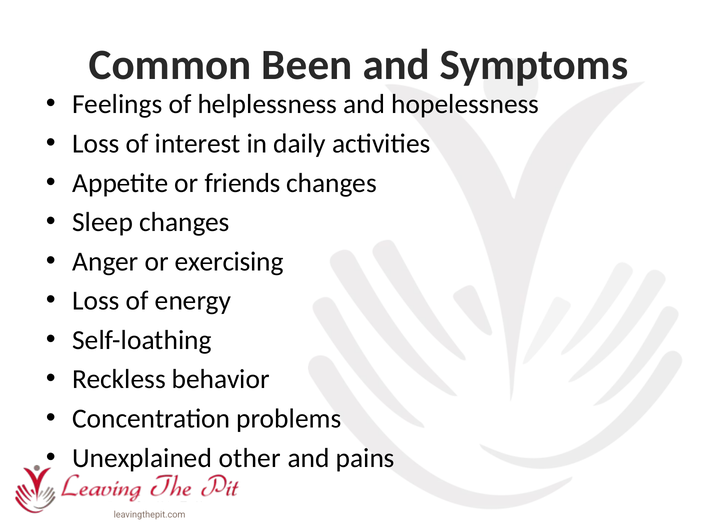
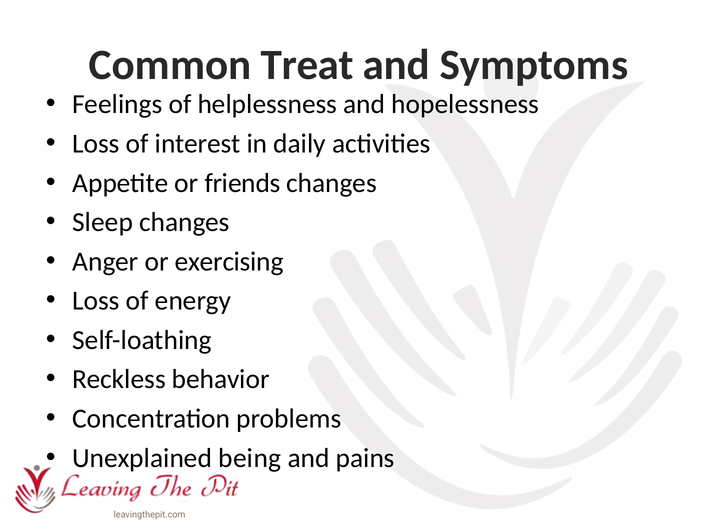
Been: Been -> Treat
other: other -> being
